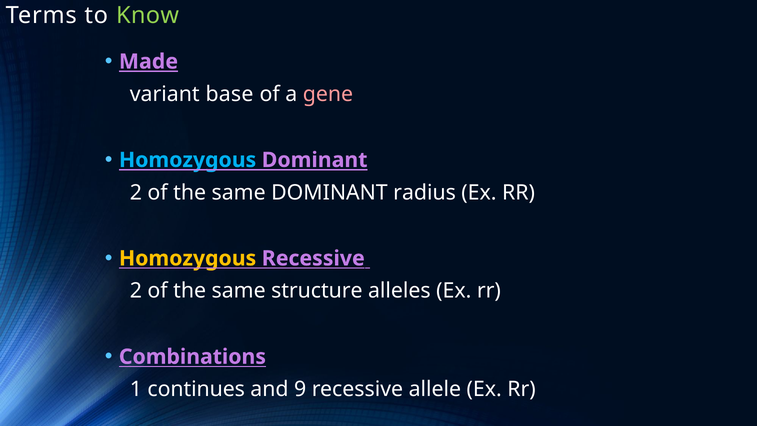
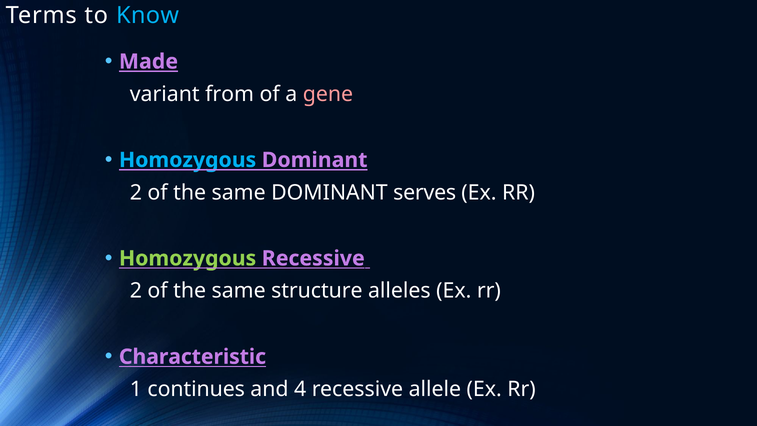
Know colour: light green -> light blue
base: base -> from
radius: radius -> serves
Homozygous at (188, 258) colour: yellow -> light green
Combinations: Combinations -> Characteristic
9: 9 -> 4
